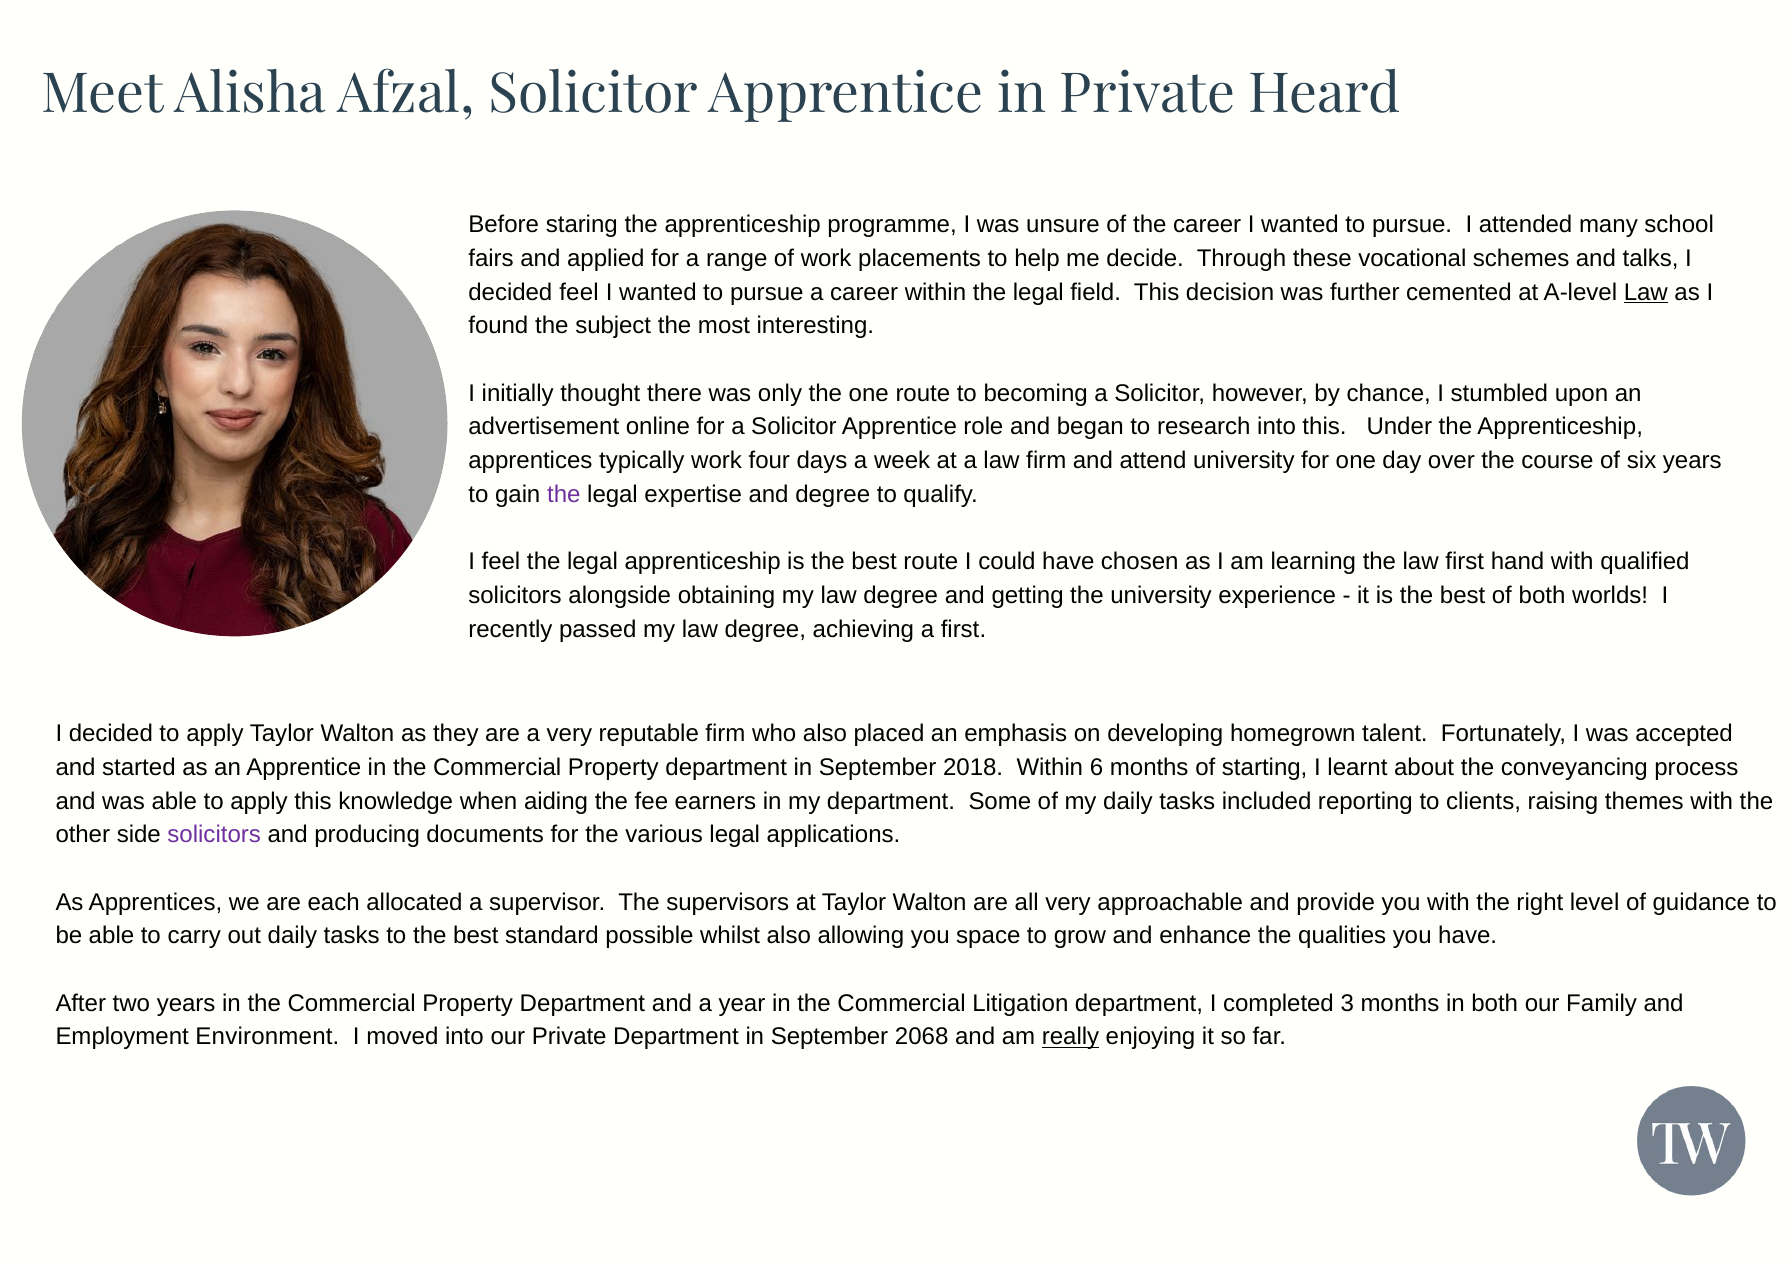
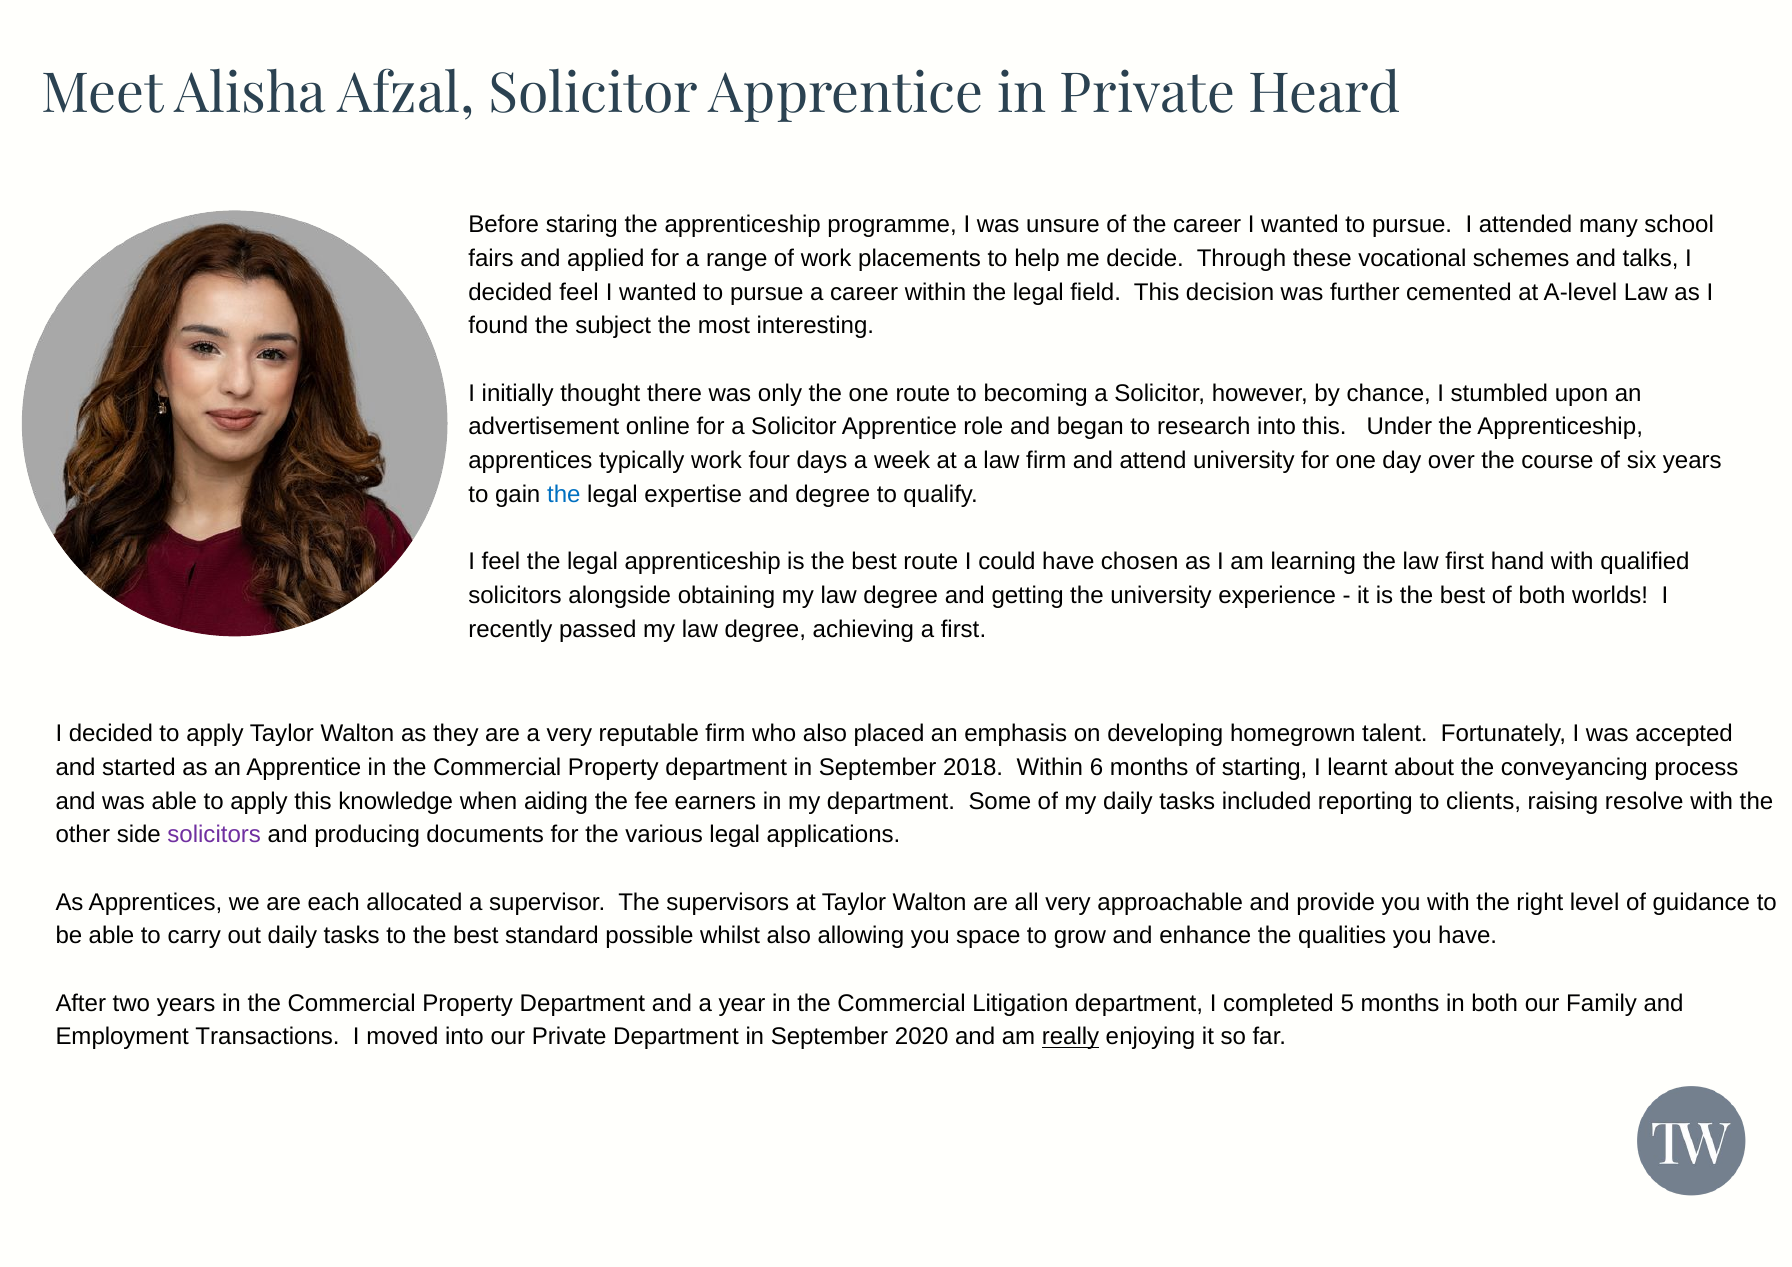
Law at (1646, 292) underline: present -> none
the at (564, 494) colour: purple -> blue
themes: themes -> resolve
3: 3 -> 5
Environment: Environment -> Transactions
2068: 2068 -> 2020
